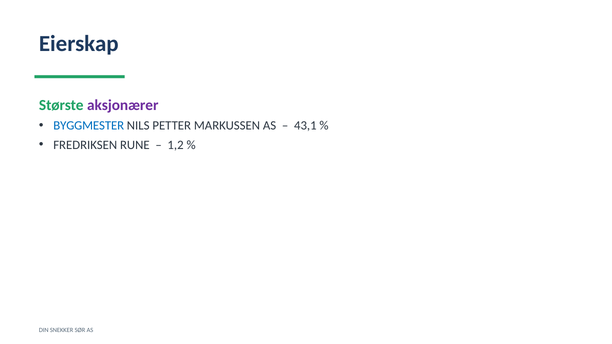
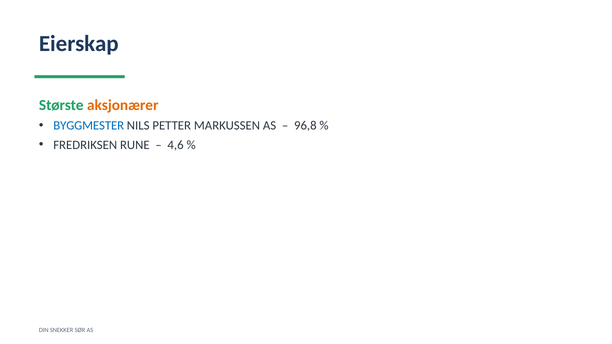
aksjonærer colour: purple -> orange
43,1: 43,1 -> 96,8
1,2: 1,2 -> 4,6
